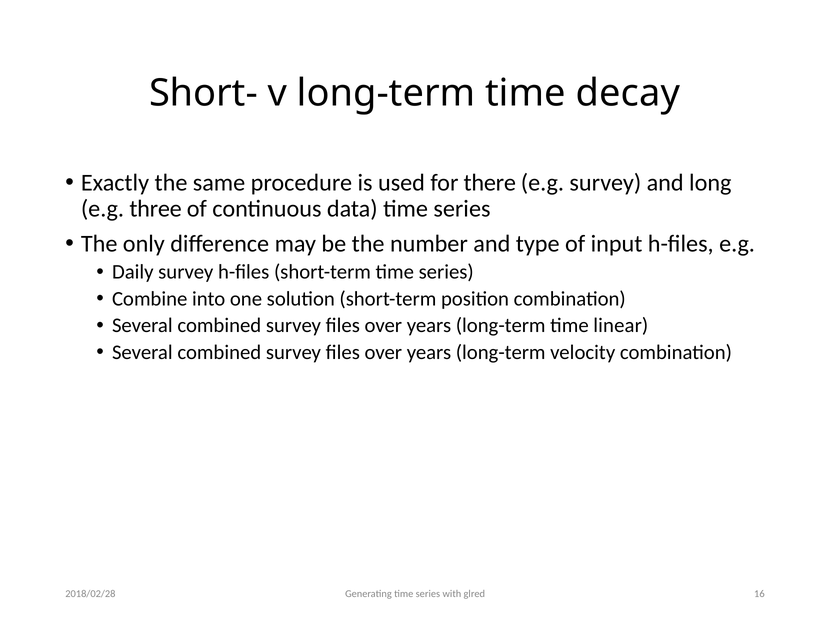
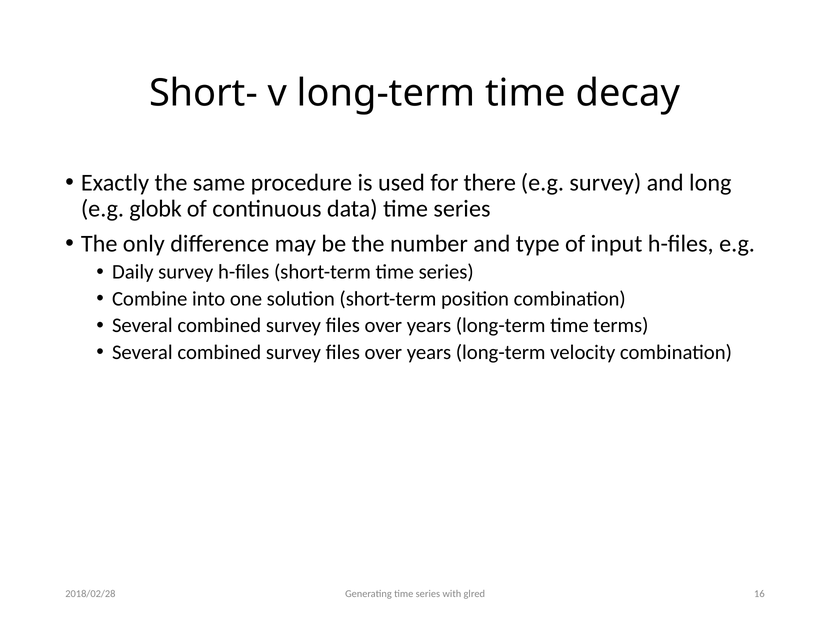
three: three -> globk
linear: linear -> terms
